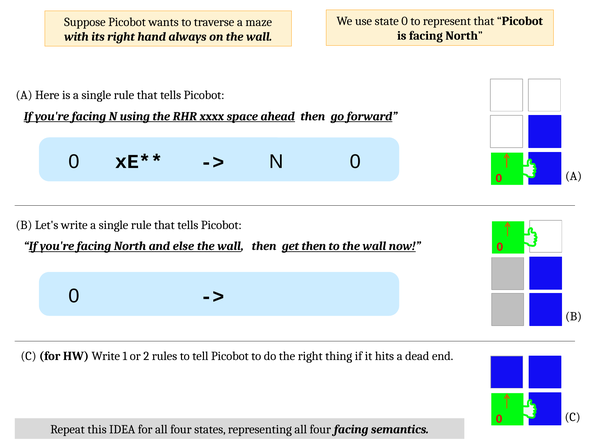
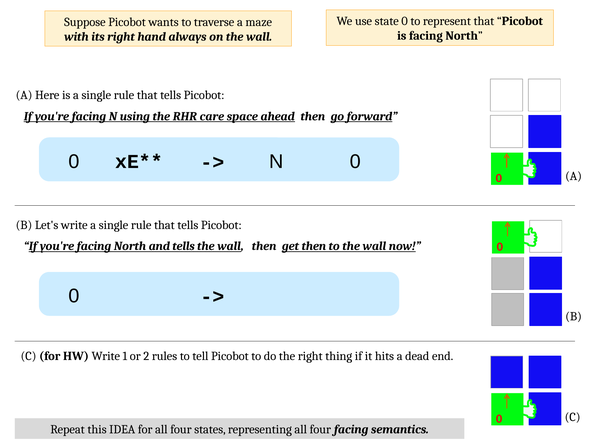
xxxx: xxxx -> care
and else: else -> tells
